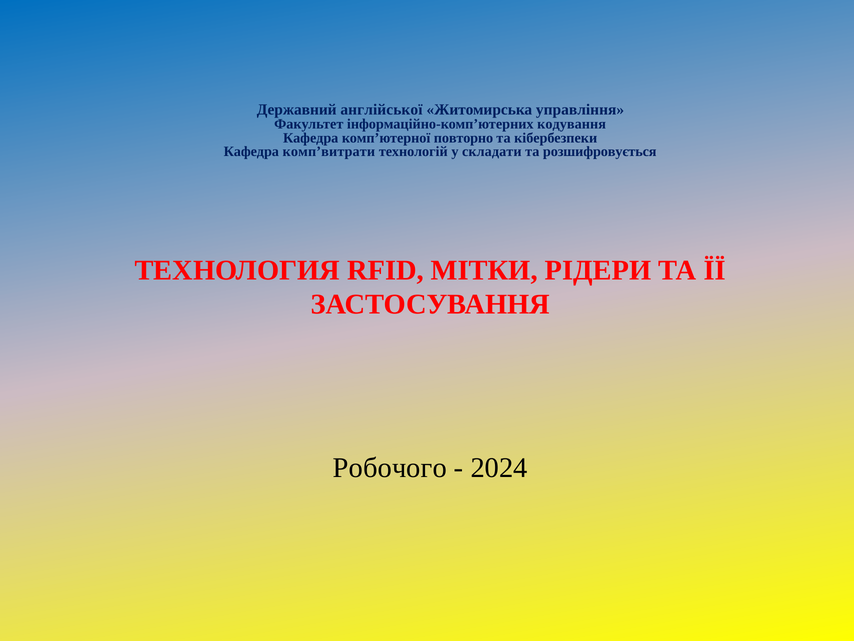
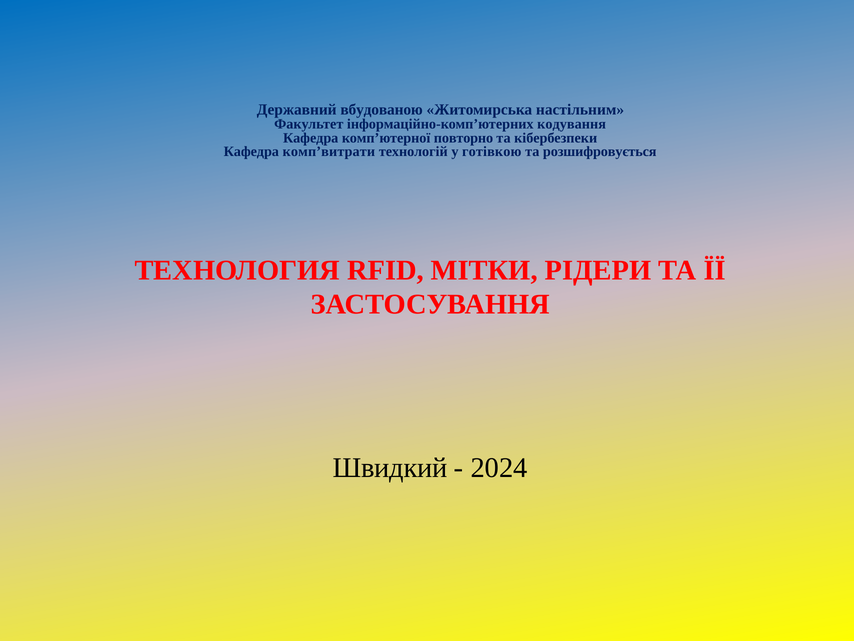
англійської: англійської -> вбудованою
управління: управління -> настільним
складати: складати -> готівкою
Робочого: Робочого -> Швидкий
